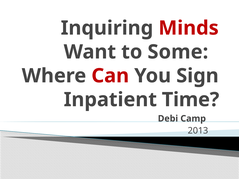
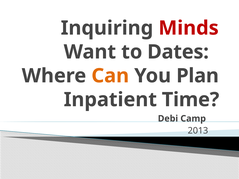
Some: Some -> Dates
Can colour: red -> orange
Sign: Sign -> Plan
